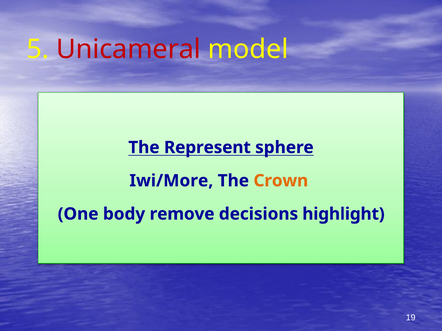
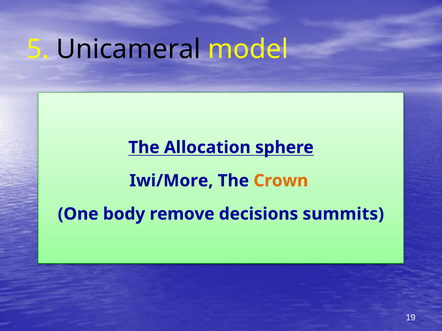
Unicameral colour: red -> black
Represent: Represent -> Allocation
highlight: highlight -> summits
